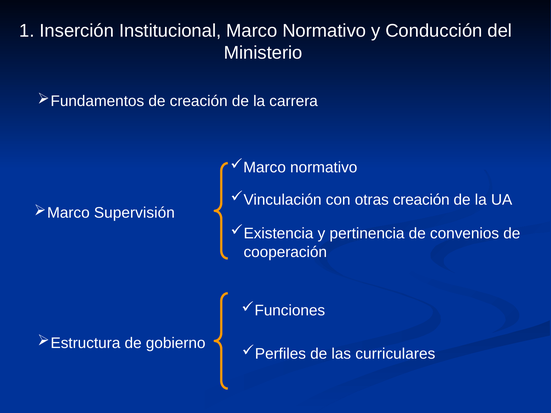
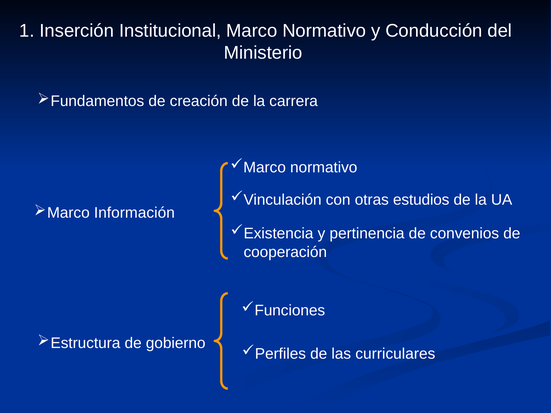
otras creación: creación -> estudios
Supervisión: Supervisión -> Información
